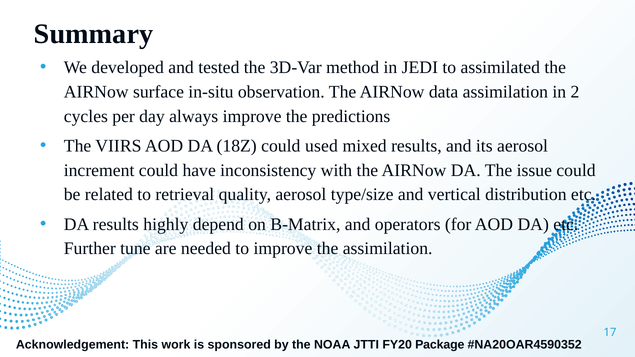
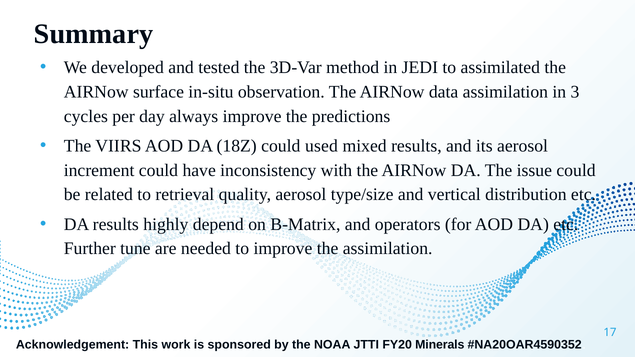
2: 2 -> 3
Package: Package -> Minerals
